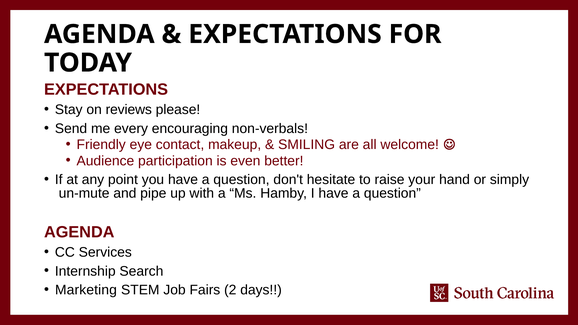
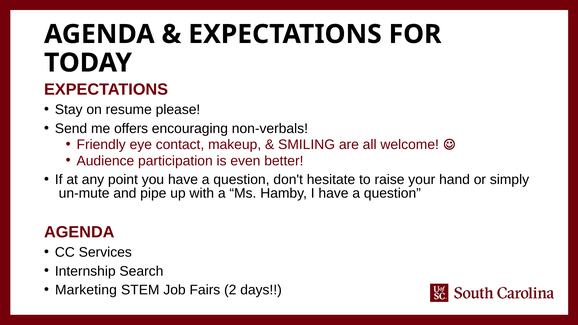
reviews: reviews -> resume
every: every -> offers
